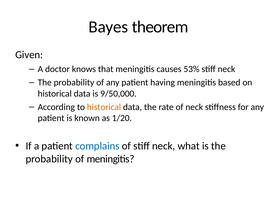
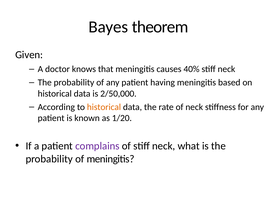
53%: 53% -> 40%
9/50,000: 9/50,000 -> 2/50,000
complains colour: blue -> purple
